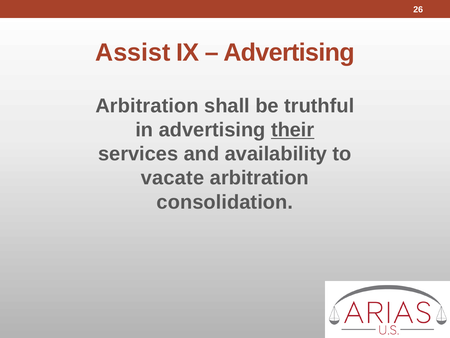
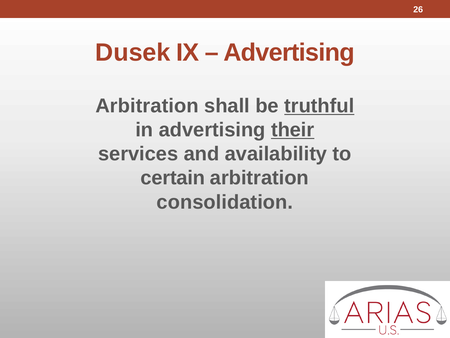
Assist: Assist -> Dusek
truthful underline: none -> present
vacate: vacate -> certain
